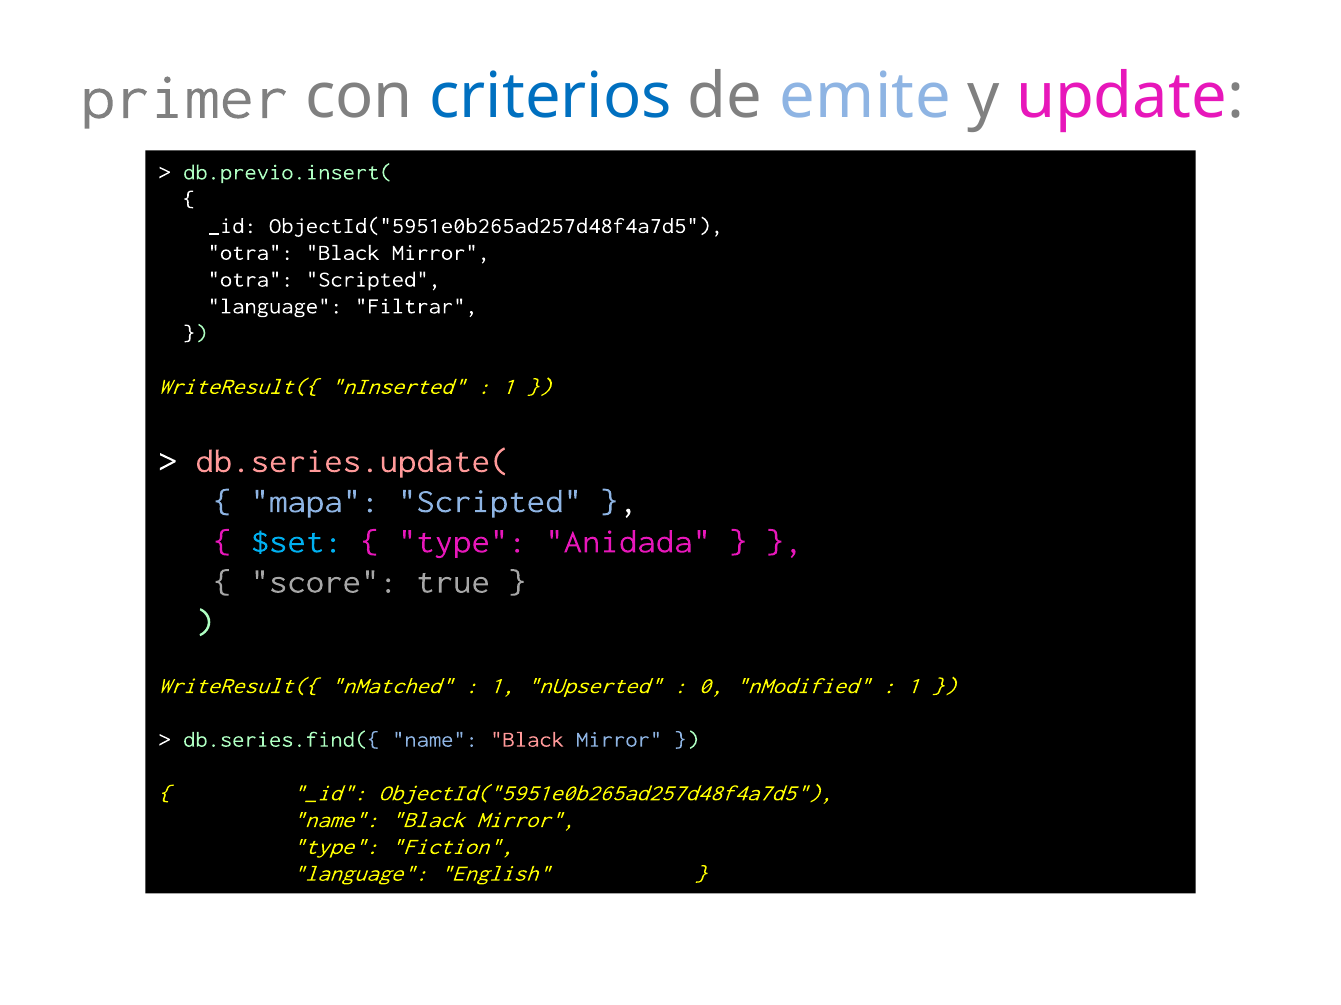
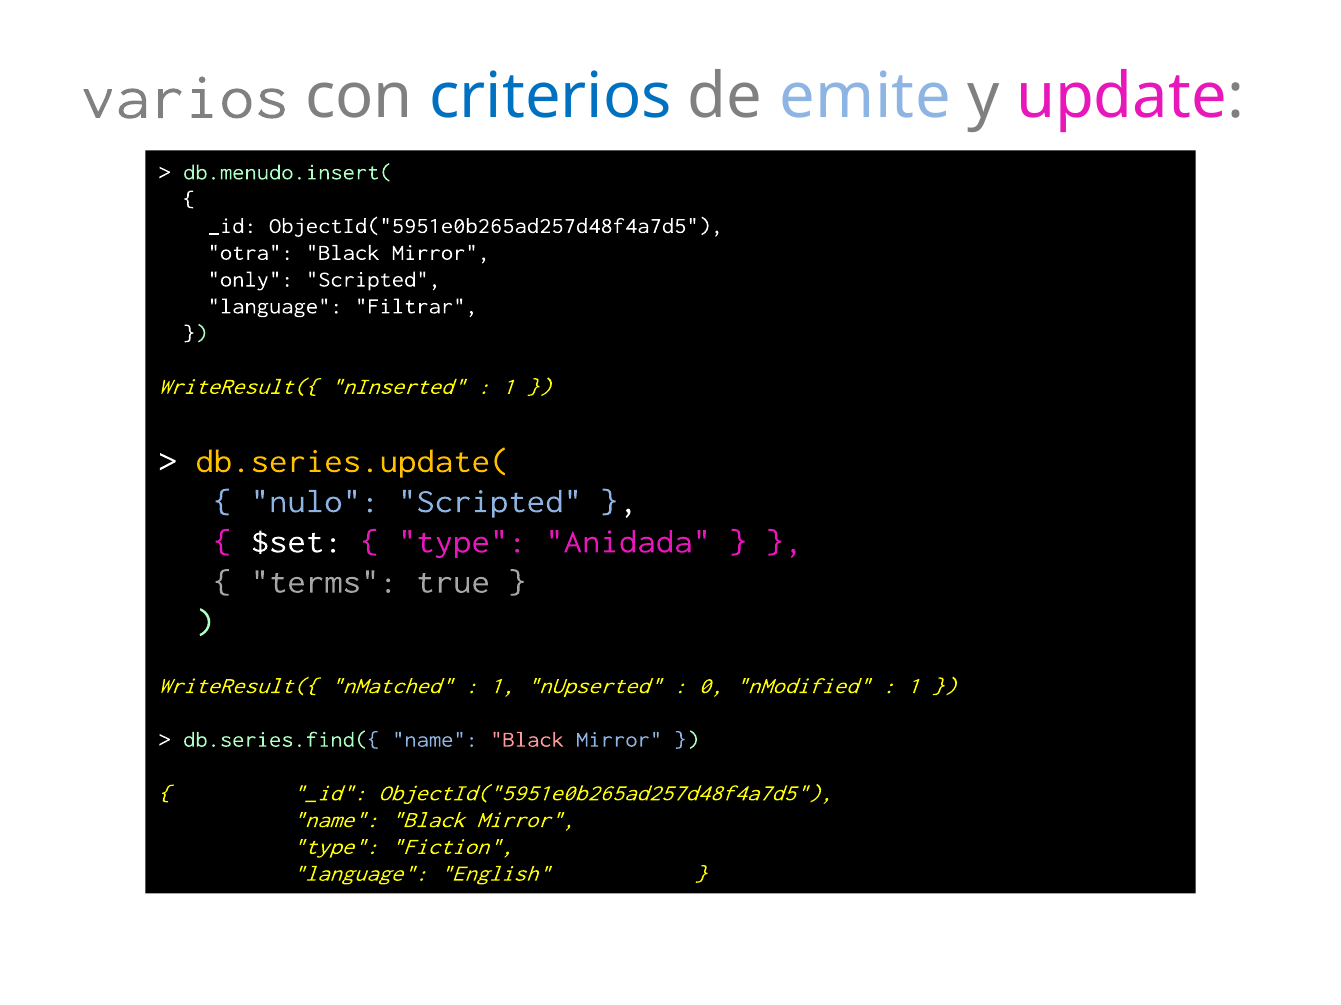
primer: primer -> varios
db.previo.insert(: db.previo.insert( -> db.menudo.insert(
otra at (251, 279): otra -> only
db.series.update( colour: pink -> yellow
mapa: mapa -> nulo
$set colour: light blue -> white
score: score -> terms
